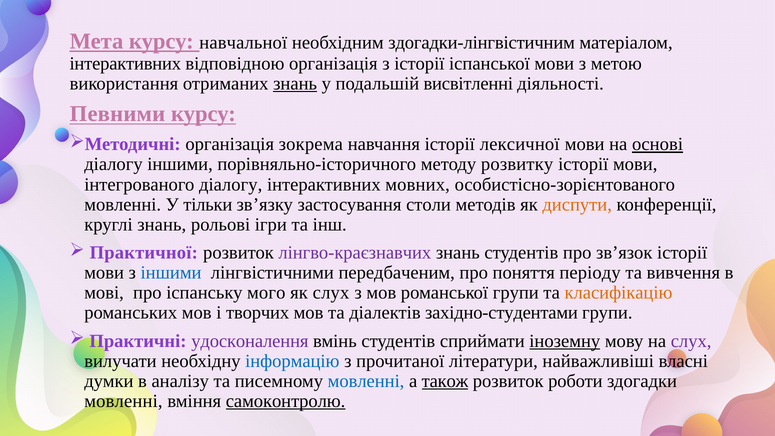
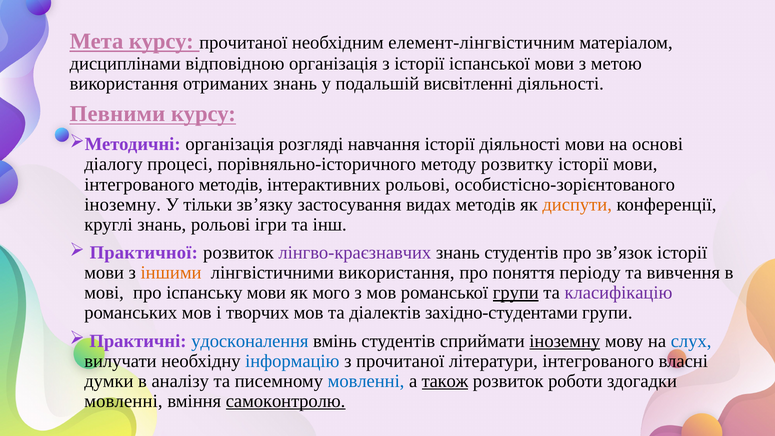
курсу навчальної: навчальної -> прочитаної
здогадки-лінгвістичним: здогадки-лінгвістичним -> елемент-лінгвістичним
інтерактивних at (125, 64): інтерактивних -> дисциплінами
знань at (295, 84) underline: present -> none
зокрема: зокрема -> розгляді
історії лексичної: лексичної -> діяльності
основі underline: present -> none
діалогу іншими: іншими -> процесі
інтегрованого діалогу: діалогу -> методів
інтерактивних мовних: мовних -> рольові
мовленні at (123, 204): мовленні -> іноземну
столи: столи -> видах
іншими at (171, 273) colour: blue -> orange
лінгвістичними передбаченим: передбаченим -> використання
іспанську мого: мого -> мови
як слух: слух -> мого
групи at (516, 293) underline: none -> present
класифікацію colour: orange -> purple
удосконалення colour: purple -> blue
слух at (691, 341) colour: purple -> blue
літератури найважливіші: найважливіші -> інтегрованого
